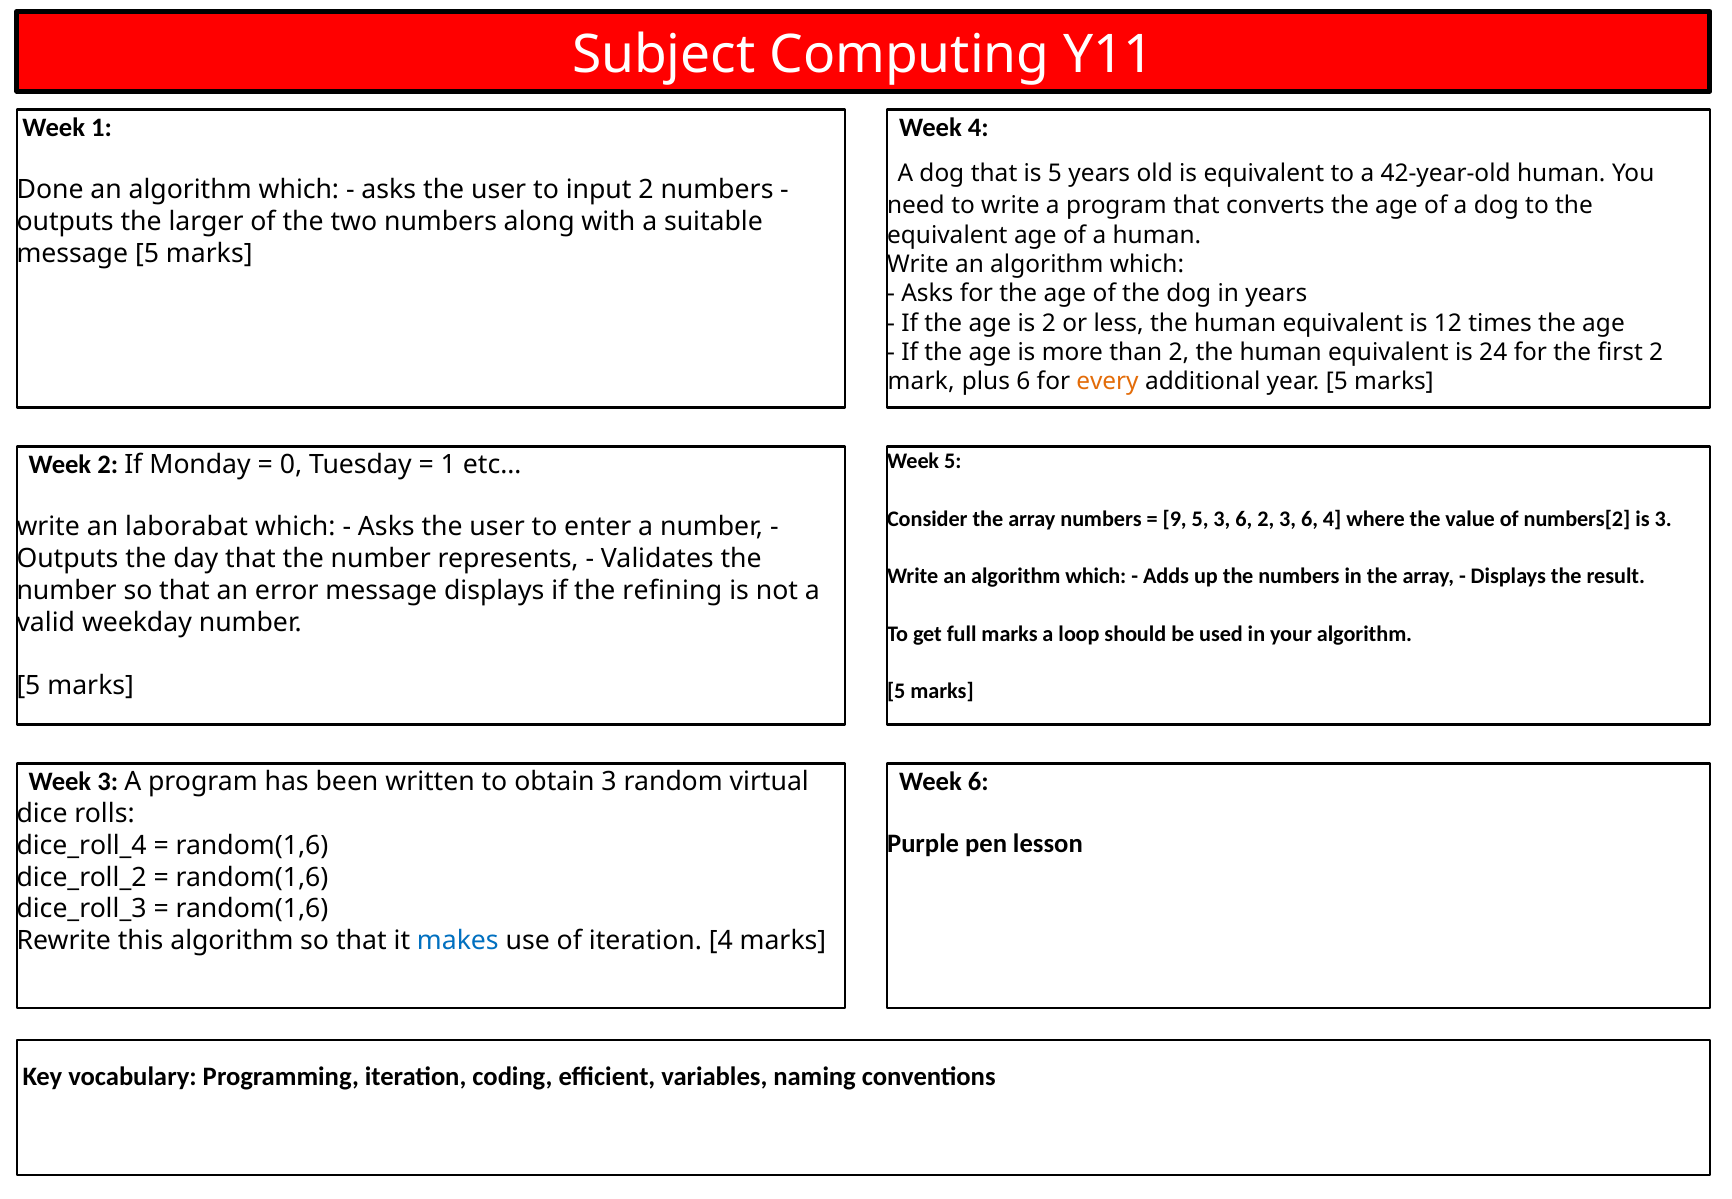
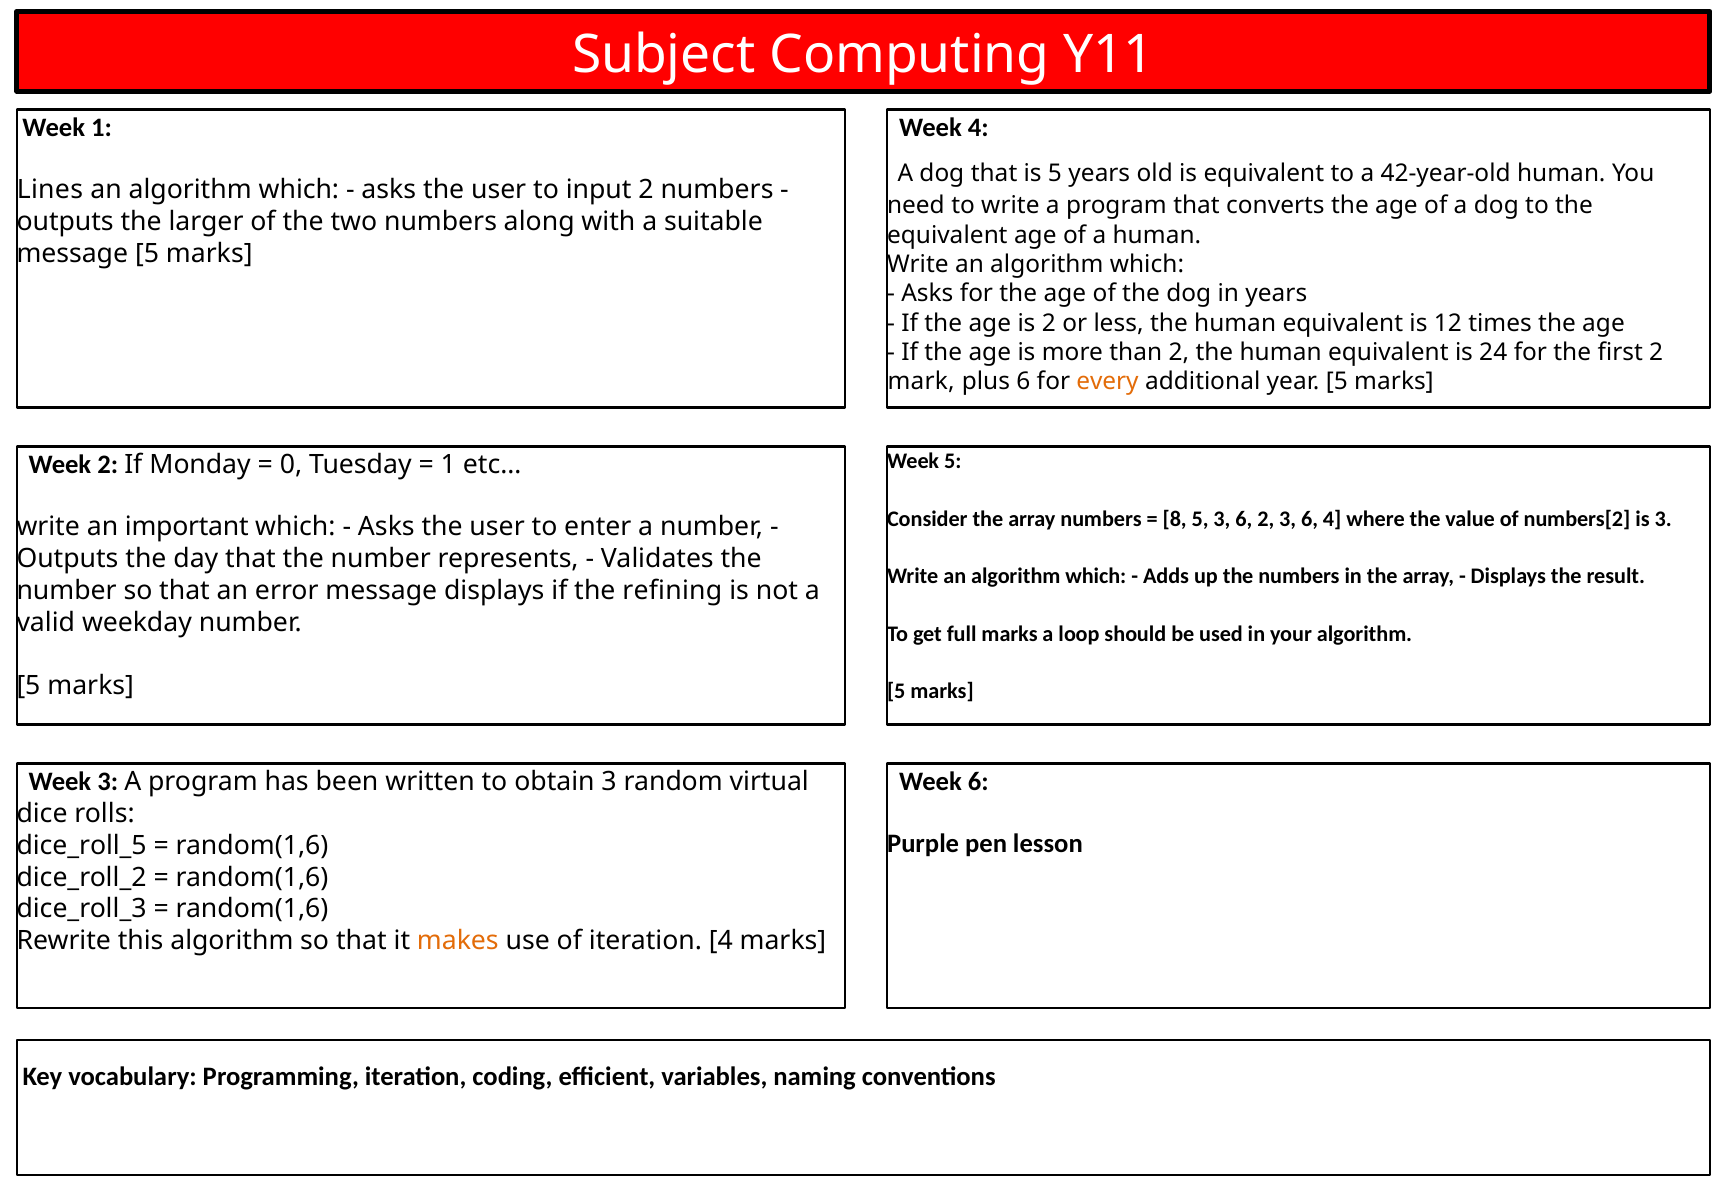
Done: Done -> Lines
9: 9 -> 8
laborabat: laborabat -> important
dice_roll_4: dice_roll_4 -> dice_roll_5
makes colour: blue -> orange
